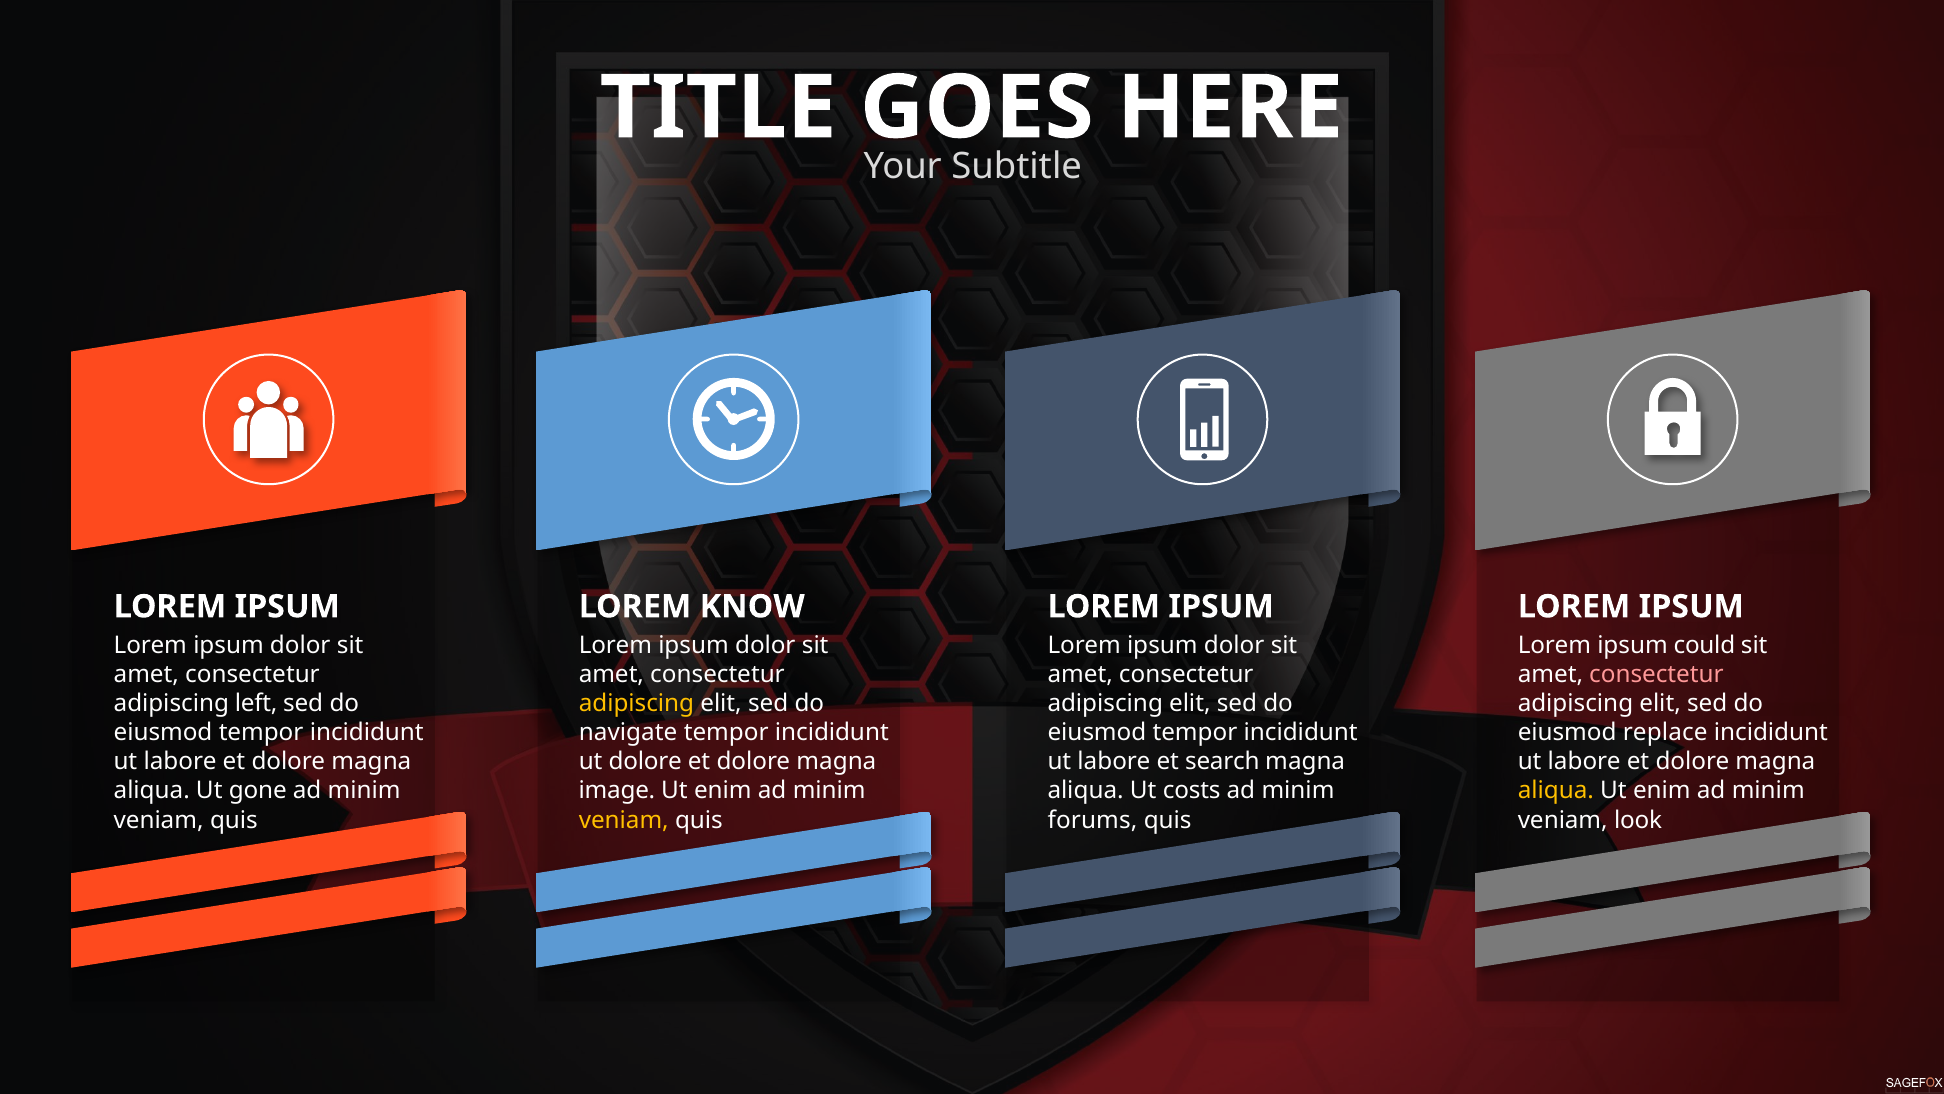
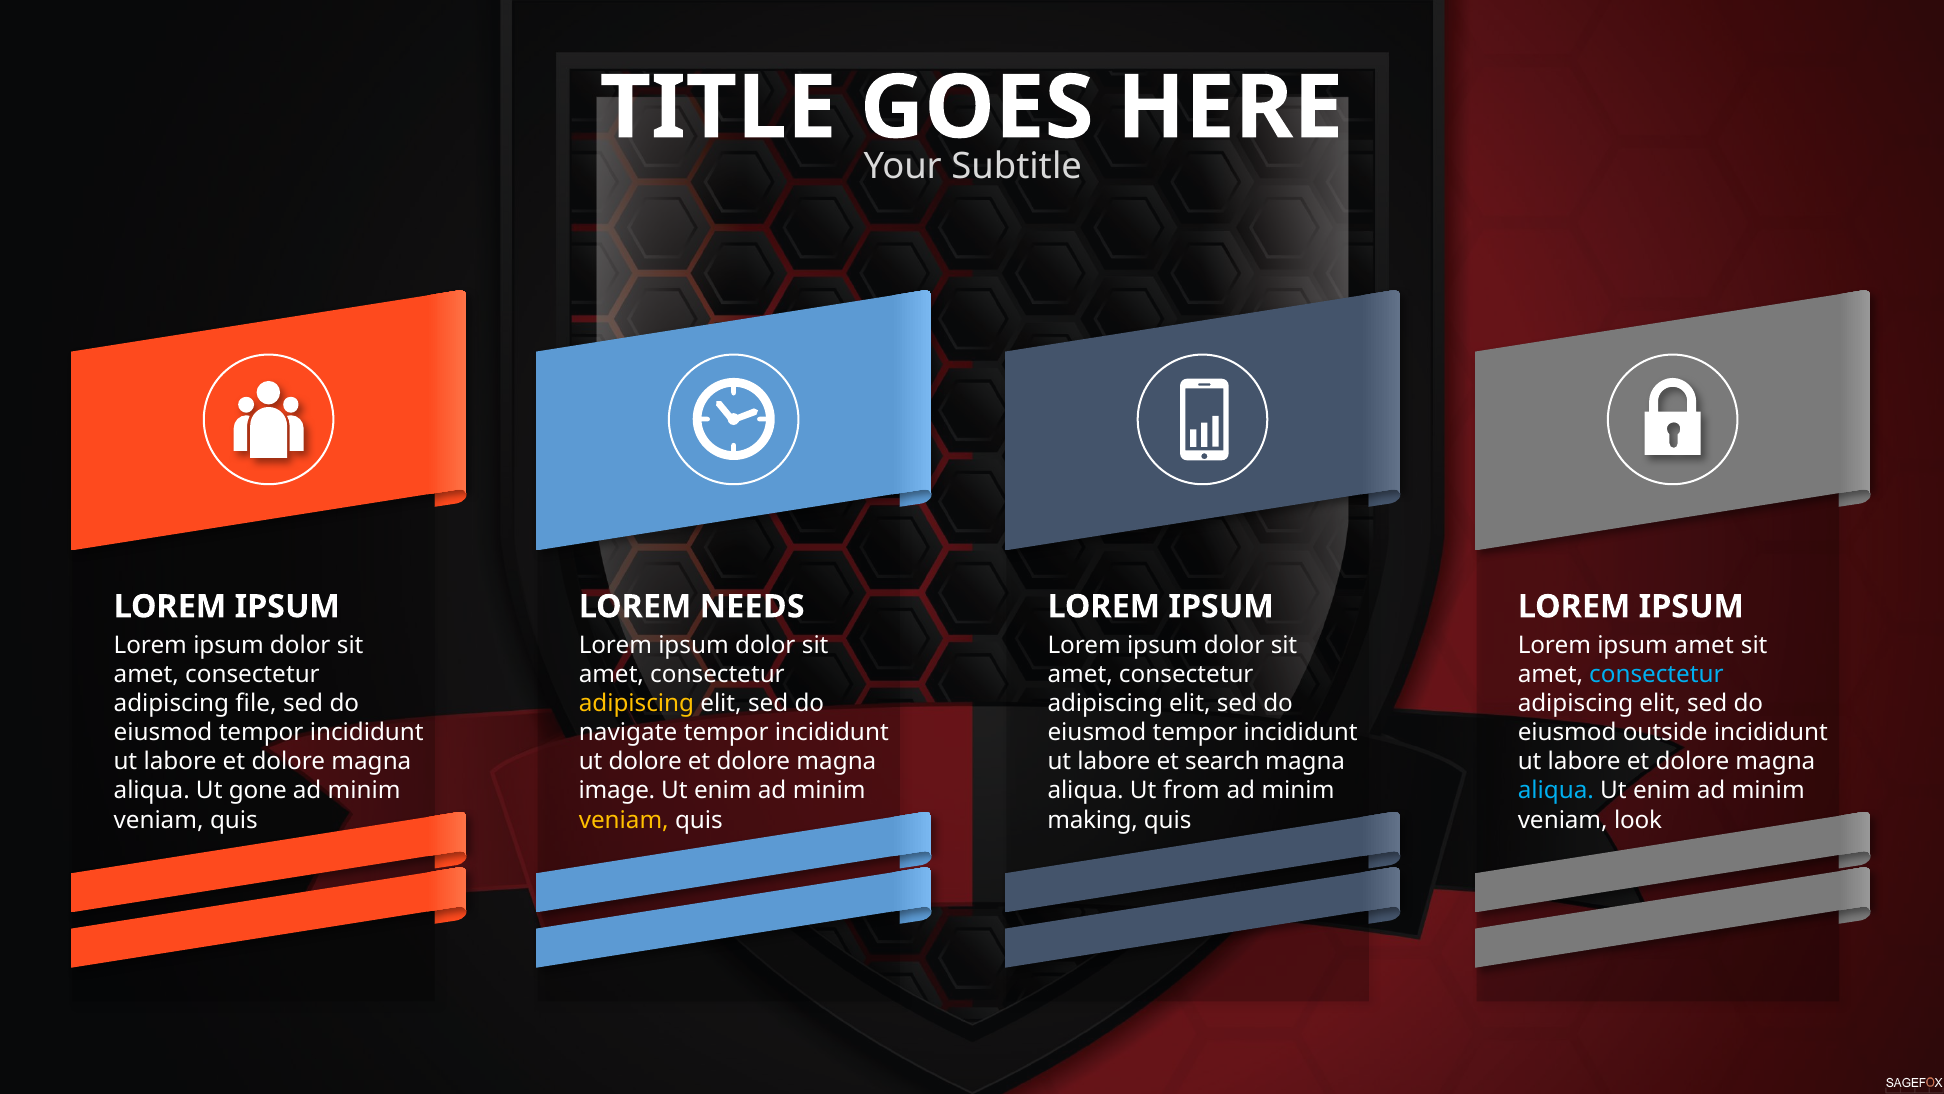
KNOW: KNOW -> NEEDS
ipsum could: could -> amet
consectetur at (1656, 674) colour: pink -> light blue
left: left -> file
replace: replace -> outside
costs: costs -> from
aliqua at (1556, 790) colour: yellow -> light blue
forums: forums -> making
